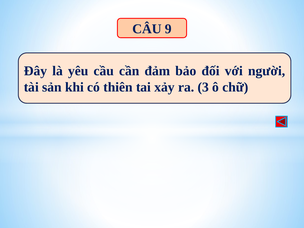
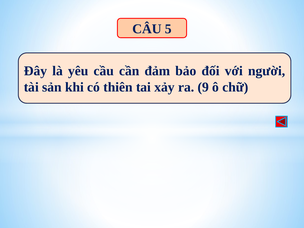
9: 9 -> 5
3: 3 -> 9
